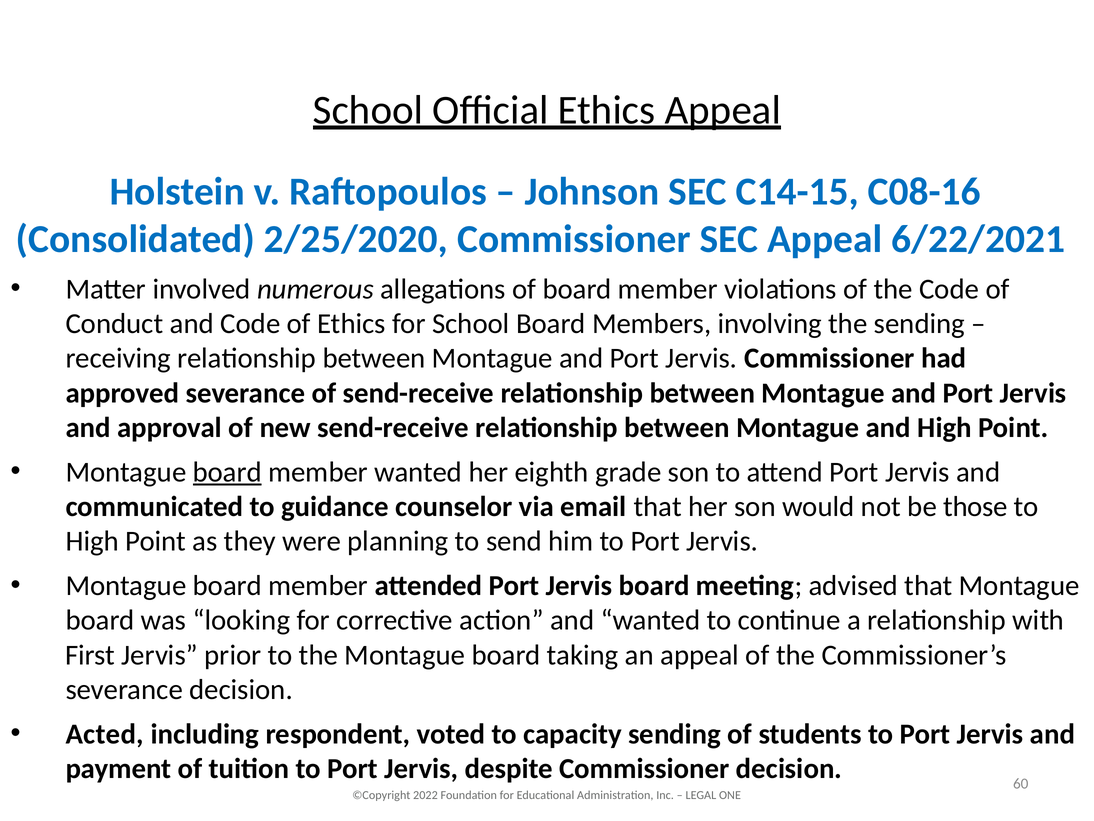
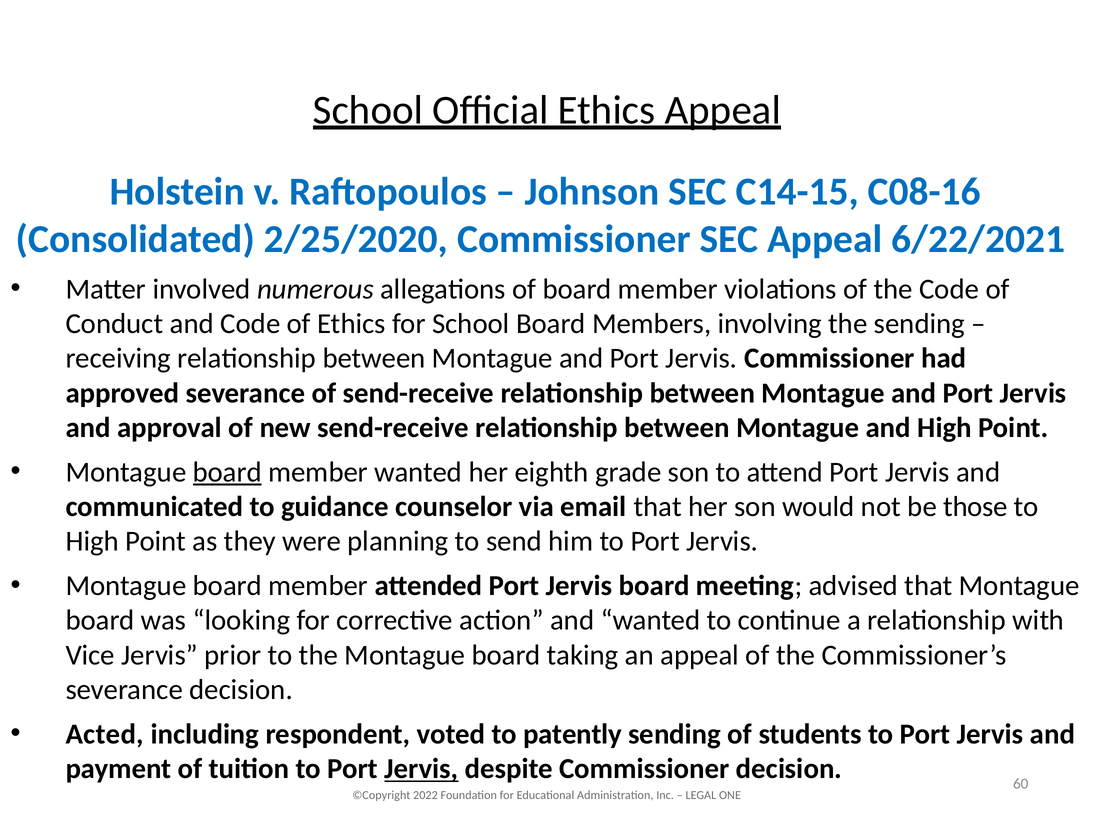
First: First -> Vice
capacity: capacity -> patently
Jervis at (421, 768) underline: none -> present
